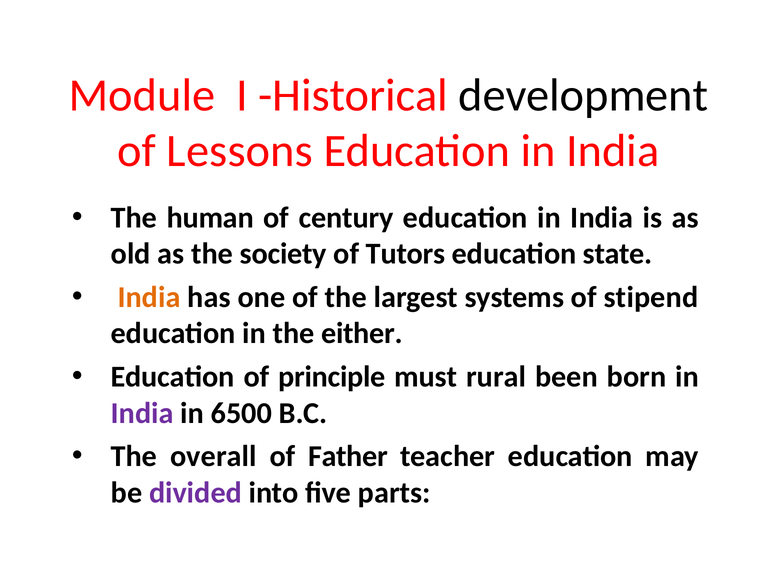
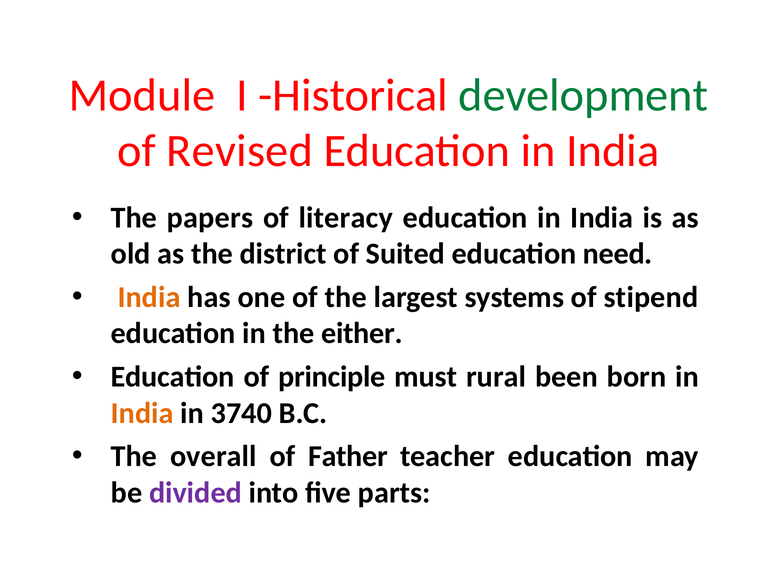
development colour: black -> green
Lessons: Lessons -> Revised
human: human -> papers
century: century -> literacy
society: society -> district
Tutors: Tutors -> Suited
state: state -> need
India at (142, 413) colour: purple -> orange
6500: 6500 -> 3740
